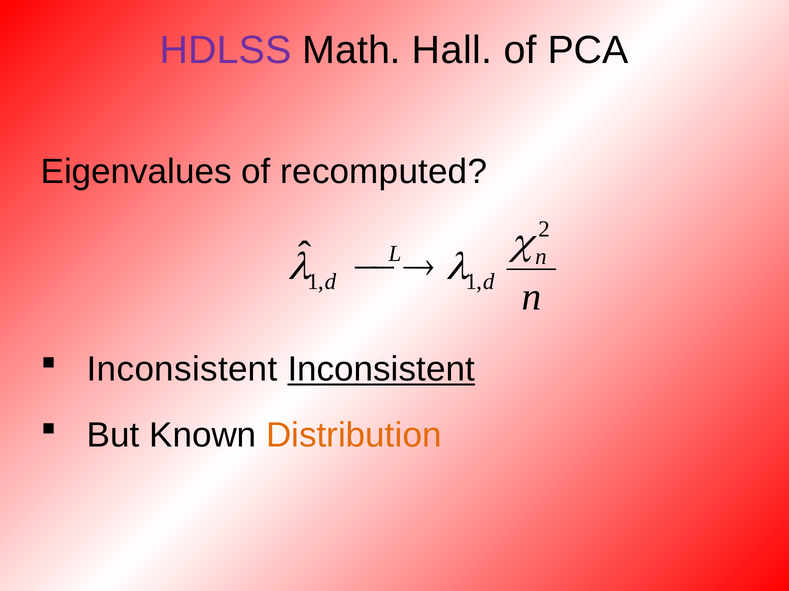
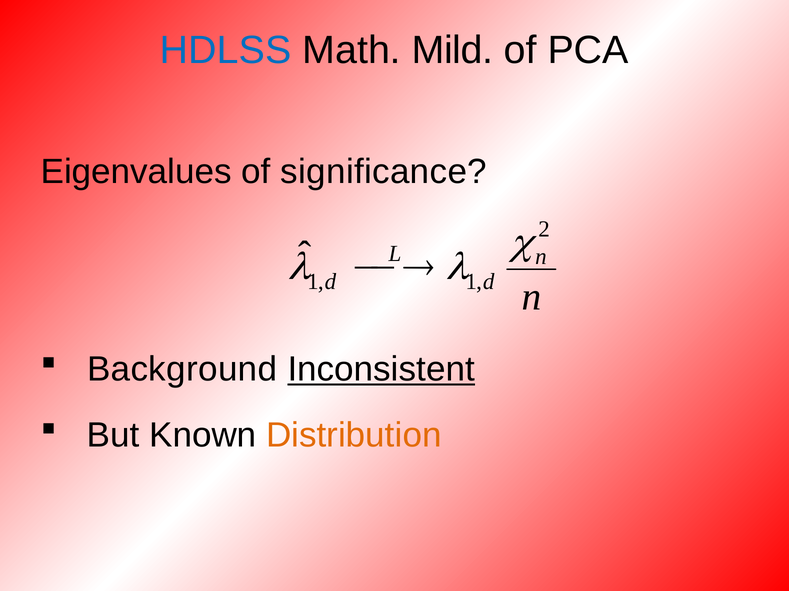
HDLSS colour: purple -> blue
Hall: Hall -> Mild
recomputed: recomputed -> significance
Inconsistent at (182, 370): Inconsistent -> Background
